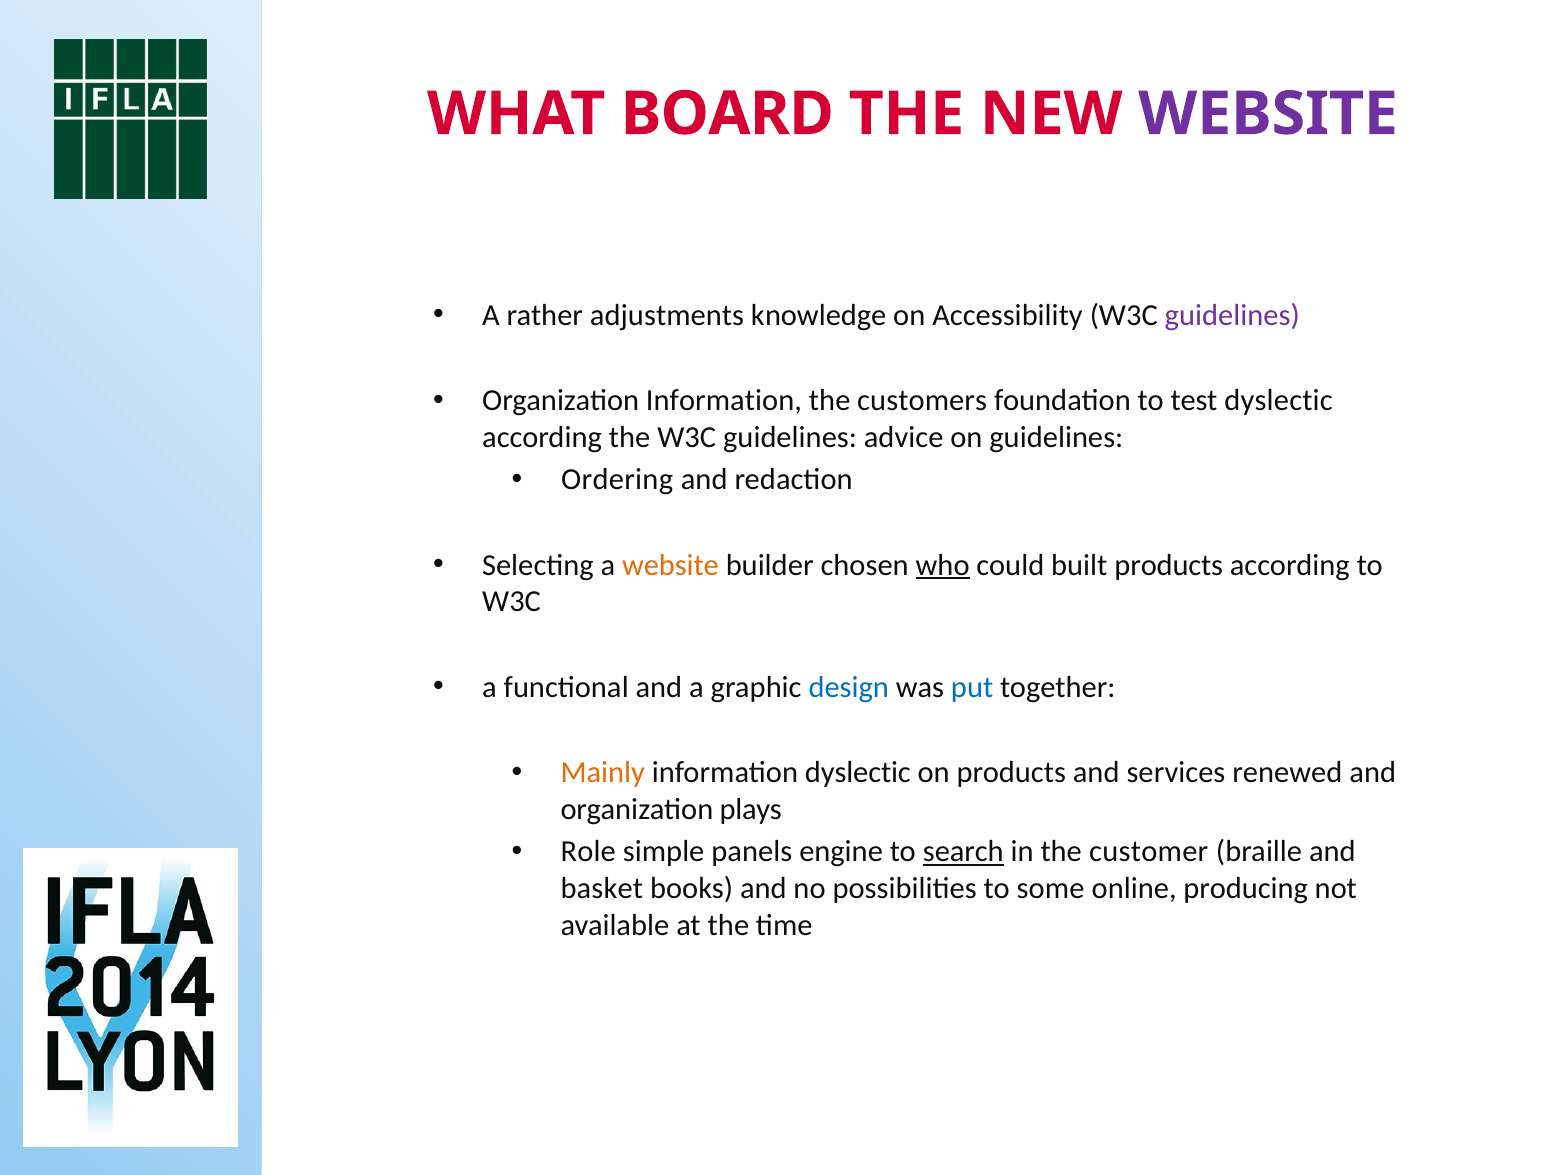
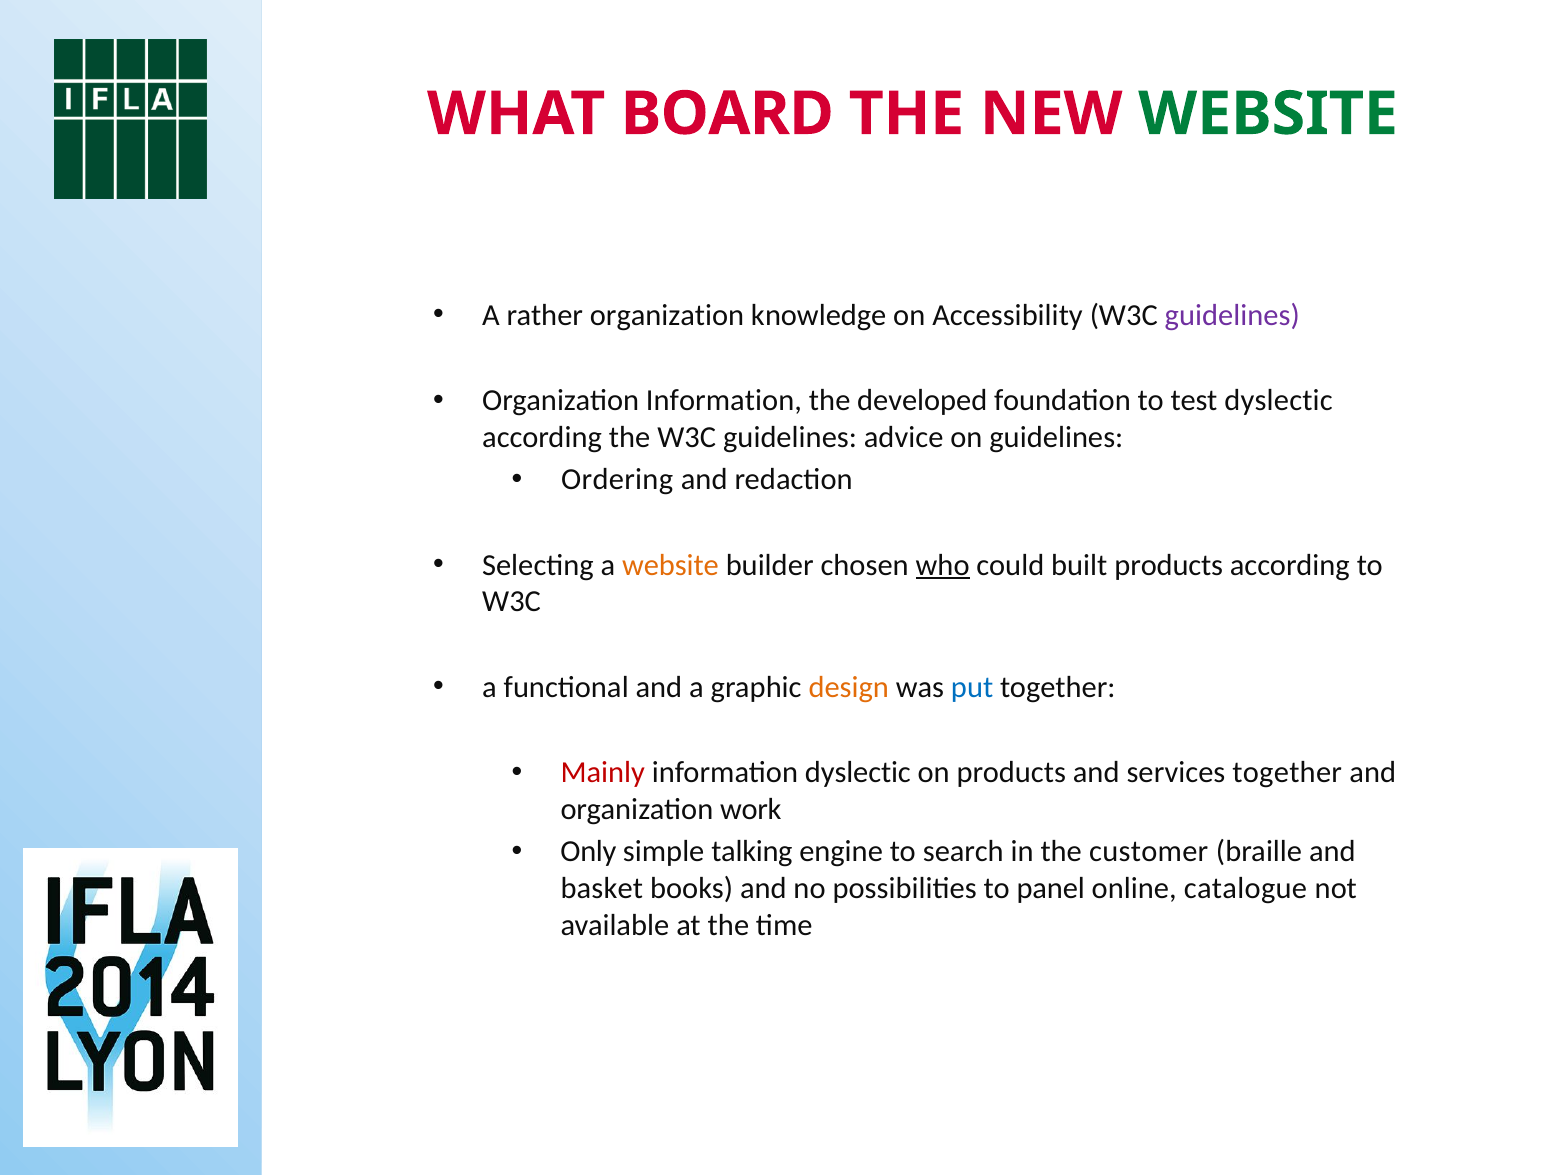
WEBSITE at (1268, 114) colour: purple -> green
rather adjustments: adjustments -> organization
customers: customers -> developed
design colour: blue -> orange
Mainly colour: orange -> red
services renewed: renewed -> together
plays: plays -> work
Role: Role -> Only
panels: panels -> talking
search underline: present -> none
some: some -> panel
producing: producing -> catalogue
